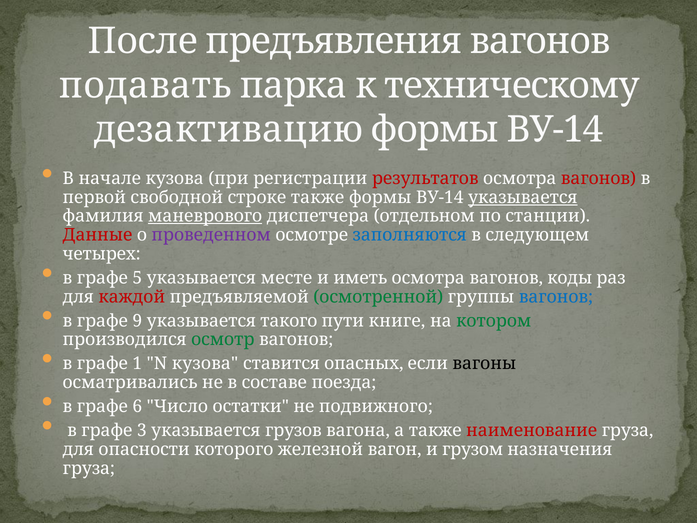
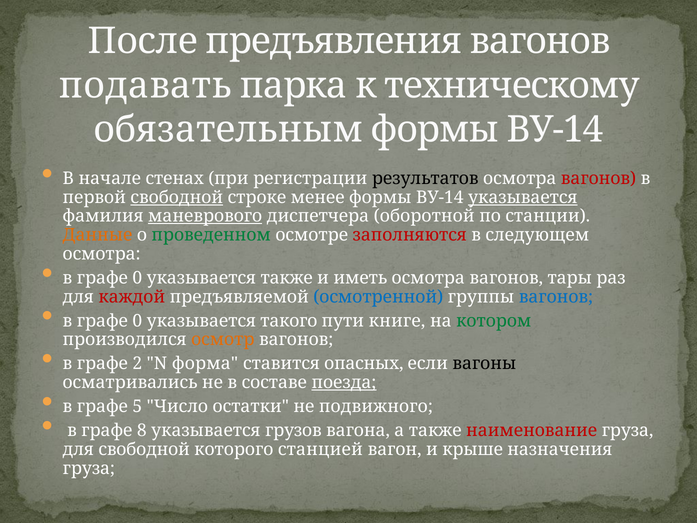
дезактивацию: дезактивацию -> обязательным
начале кузова: кузова -> стенах
результатов colour: red -> black
свободной at (177, 197) underline: none -> present
строке также: также -> менее
отдельном: отдельном -> оборотной
Данные colour: red -> orange
проведенном colour: purple -> green
заполняются colour: blue -> red
четырех at (102, 254): четырех -> осмотра
5 at (137, 278): 5 -> 0
указывается месте: месте -> также
коды: коды -> тары
осмотренной colour: green -> blue
9 at (137, 321): 9 -> 0
осмотр colour: green -> orange
1: 1 -> 2
N кузова: кузова -> форма
поезда underline: none -> present
6: 6 -> 5
3: 3 -> 8
для опасности: опасности -> свободной
железной: железной -> станцией
грузом: грузом -> крыше
